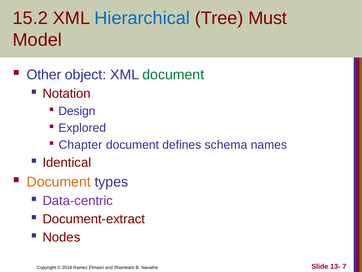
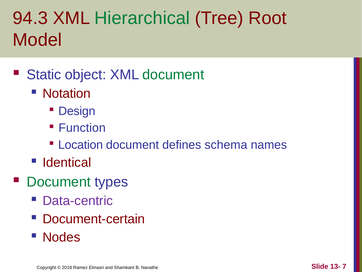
15.2: 15.2 -> 94.3
Hierarchical colour: blue -> green
Must: Must -> Root
Other: Other -> Static
Explored: Explored -> Function
Chapter: Chapter -> Location
Document at (59, 182) colour: orange -> green
Document-extract: Document-extract -> Document-certain
